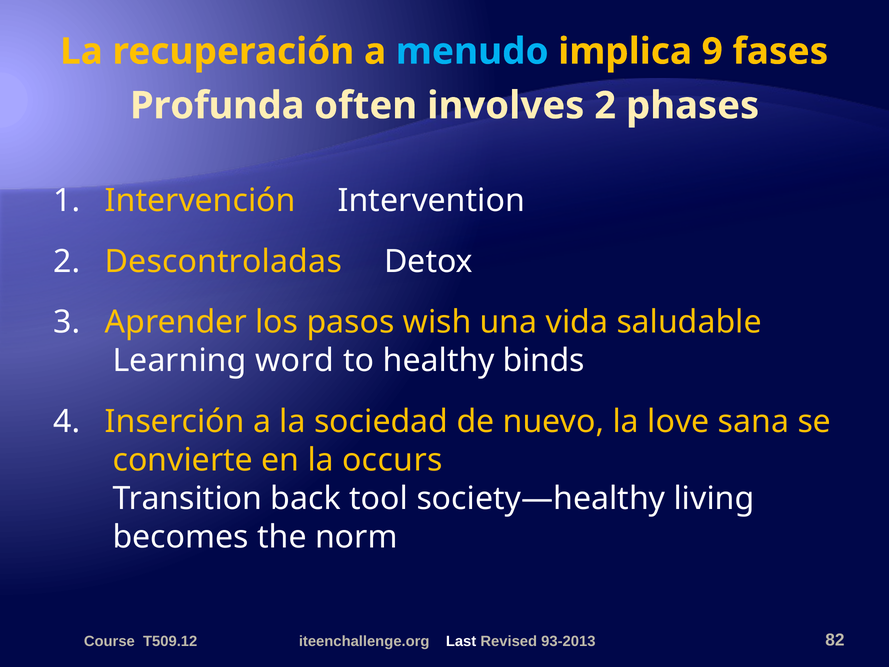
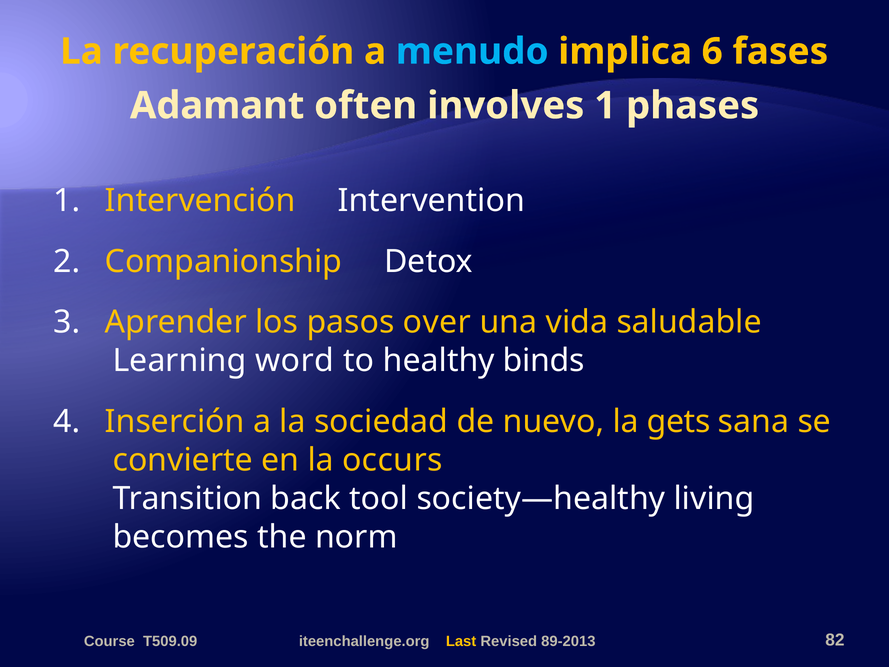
9: 9 -> 6
Profunda: Profunda -> Adamant
involves 2: 2 -> 1
Descontroladas: Descontroladas -> Companionship
wish: wish -> over
love: love -> gets
T509.12: T509.12 -> T509.09
Last colour: white -> yellow
93-2013: 93-2013 -> 89-2013
